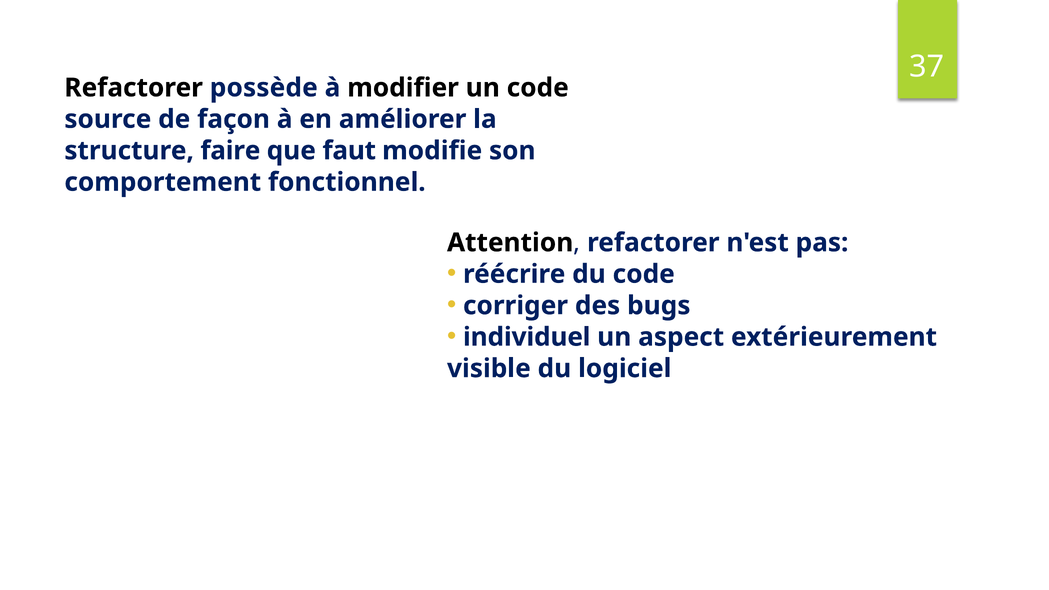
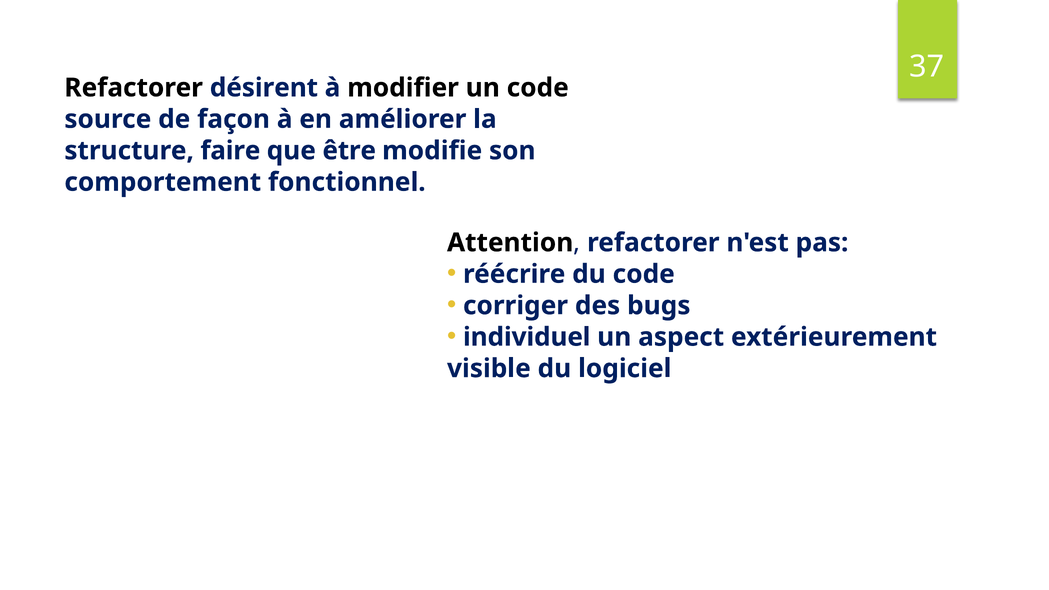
possède: possède -> désirent
faut: faut -> être
